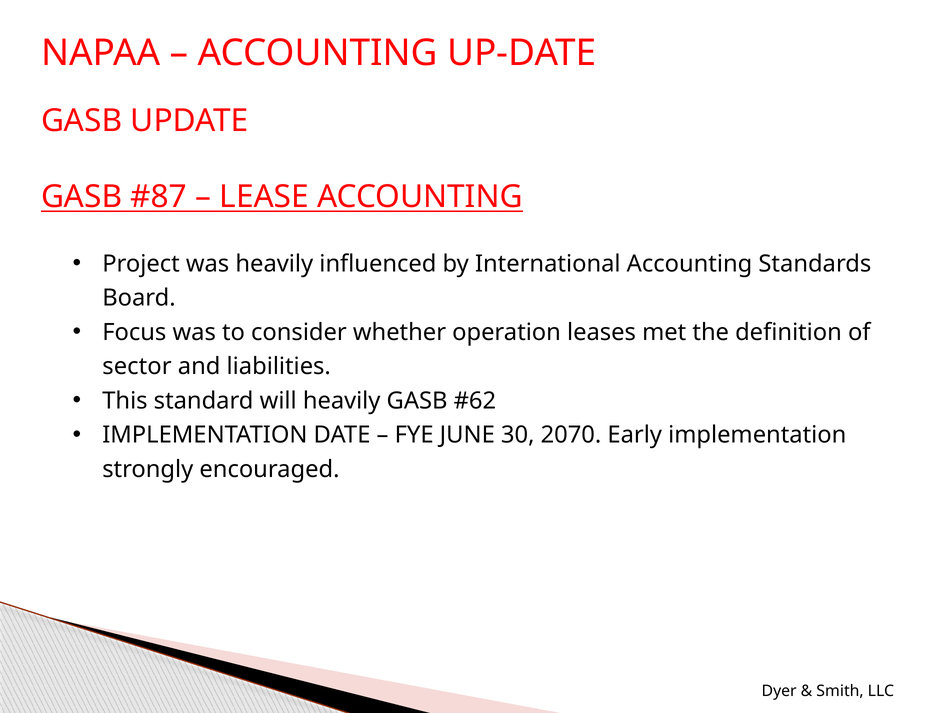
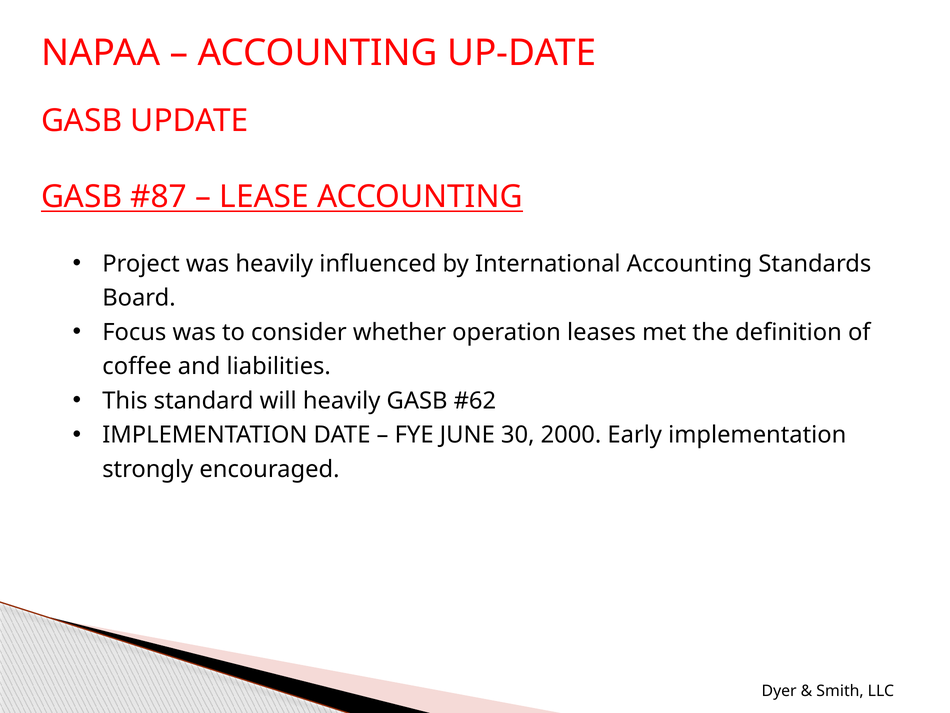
sector: sector -> coffee
2070: 2070 -> 2000
